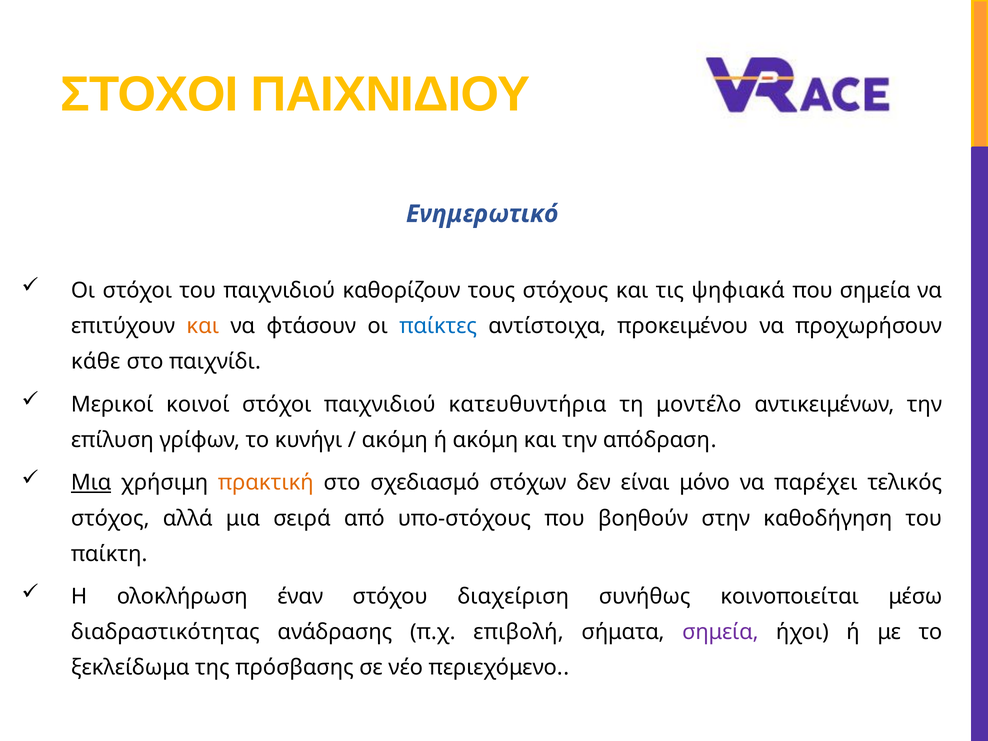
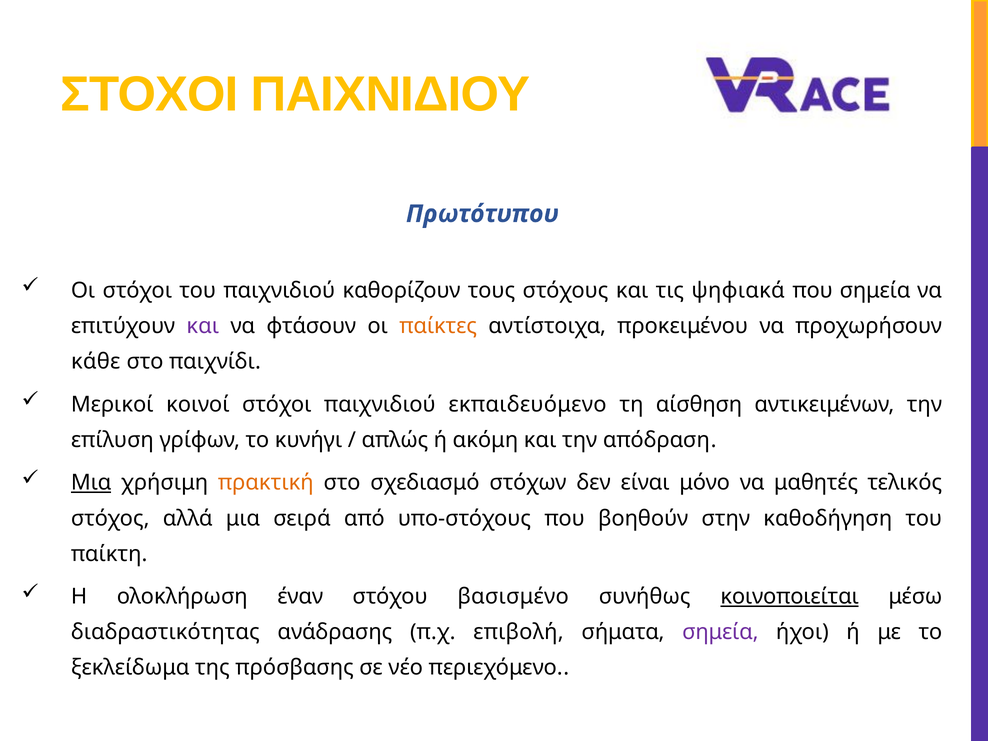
Ενημερωτικό: Ενημερωτικό -> Πρωτότυπου
και at (203, 326) colour: orange -> purple
παίκτες colour: blue -> orange
κατευθυντήρια: κατευθυντήρια -> εκπαιδευόμενο
μοντέλο: μοντέλο -> αίσθηση
ακόμη at (395, 440): ακόμη -> απλώς
παρέχει: παρέχει -> μαθητές
διαχείριση: διαχείριση -> βασισμένο
κοινοποιείται underline: none -> present
